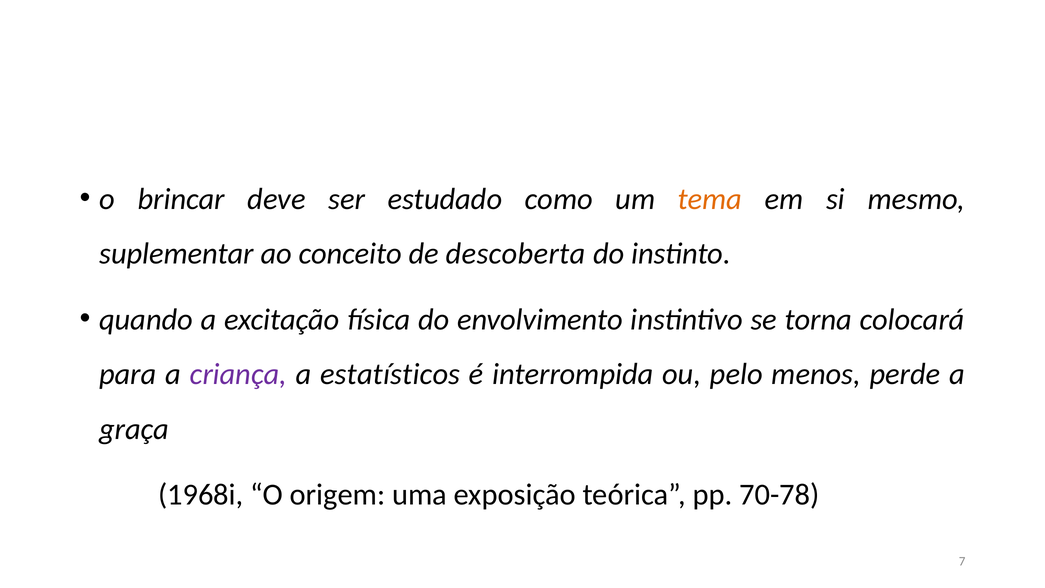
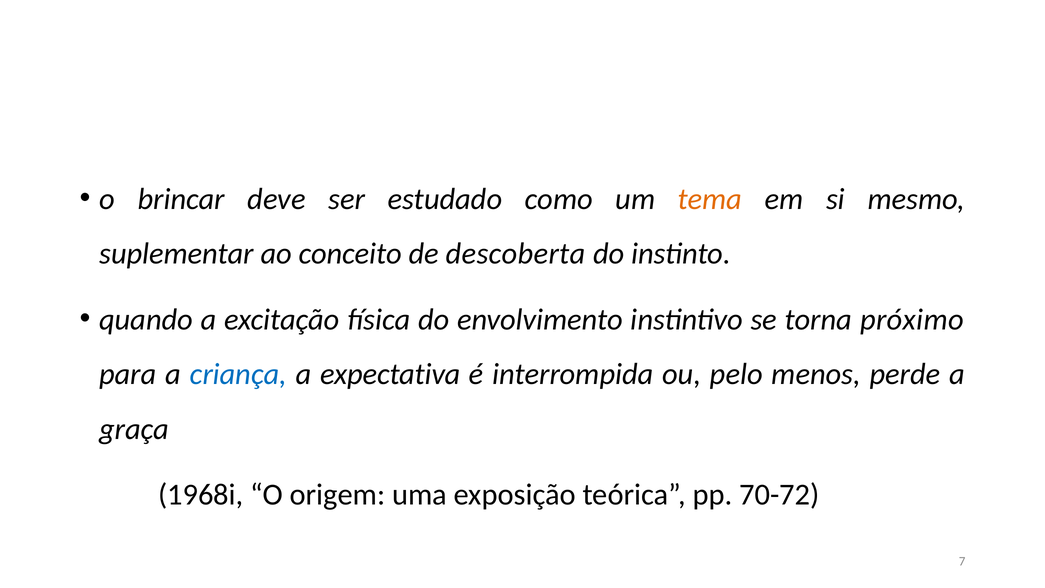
colocará: colocará -> próximo
criança colour: purple -> blue
estatísticos: estatísticos -> expectativa
70-78: 70-78 -> 70-72
